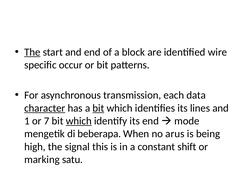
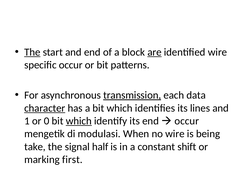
are underline: none -> present
transmission underline: none -> present
bit at (98, 108) underline: present -> none
7: 7 -> 0
mode at (187, 121): mode -> occur
beberapa: beberapa -> modulasi
no arus: arus -> wire
high: high -> take
this: this -> half
satu: satu -> first
